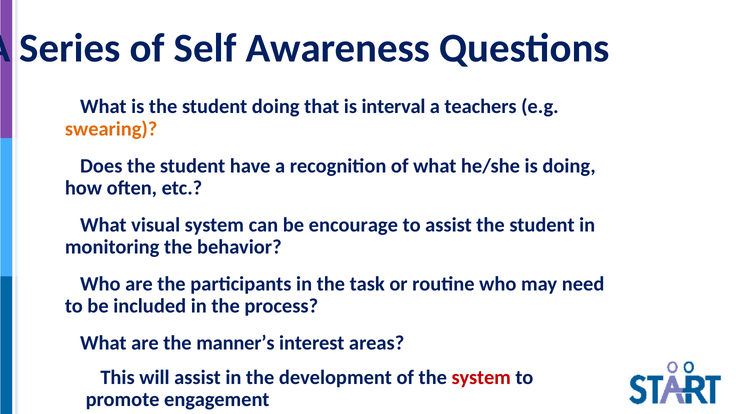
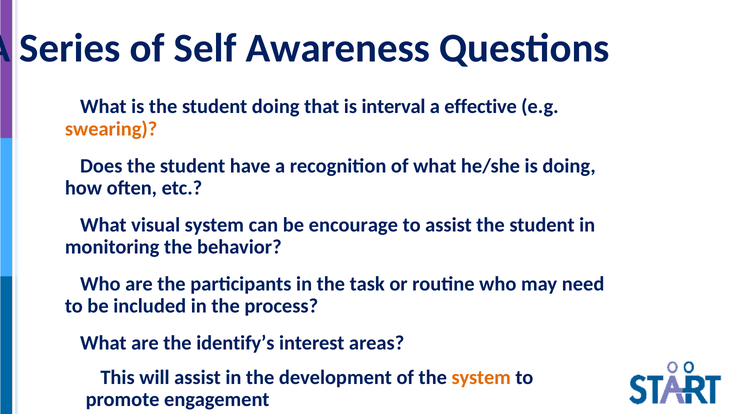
teachers: teachers -> effective
manner’s: manner’s -> identify’s
system at (481, 377) colour: red -> orange
